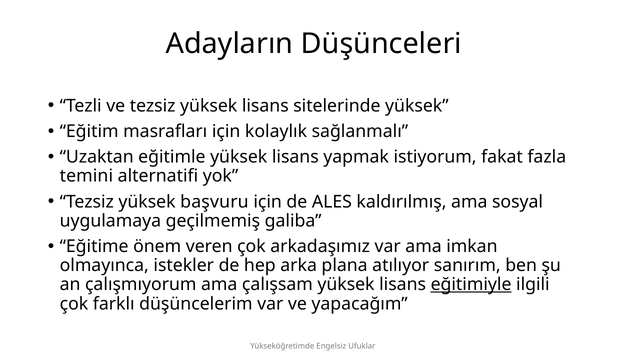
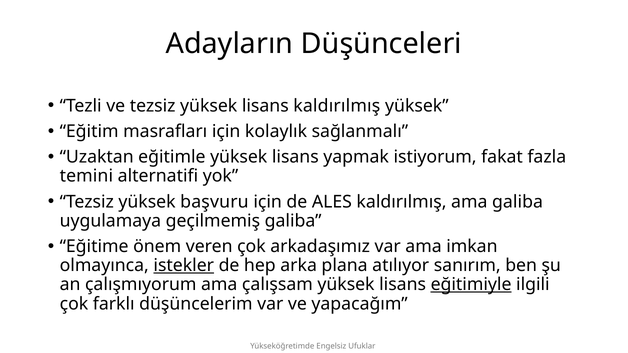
lisans sitelerinde: sitelerinde -> kaldırılmış
ama sosyal: sosyal -> galiba
istekler underline: none -> present
